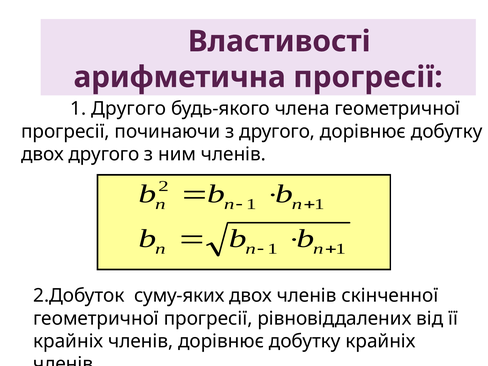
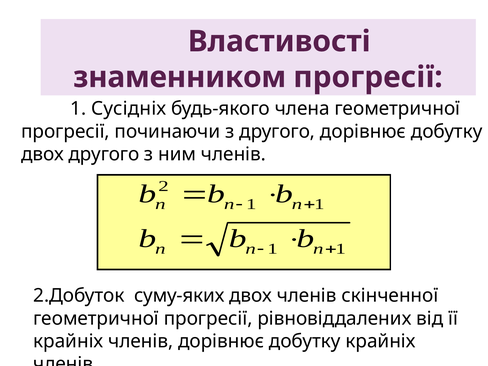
арифметична: арифметична -> знаменником
1 Другого: Другого -> Сусідніх
